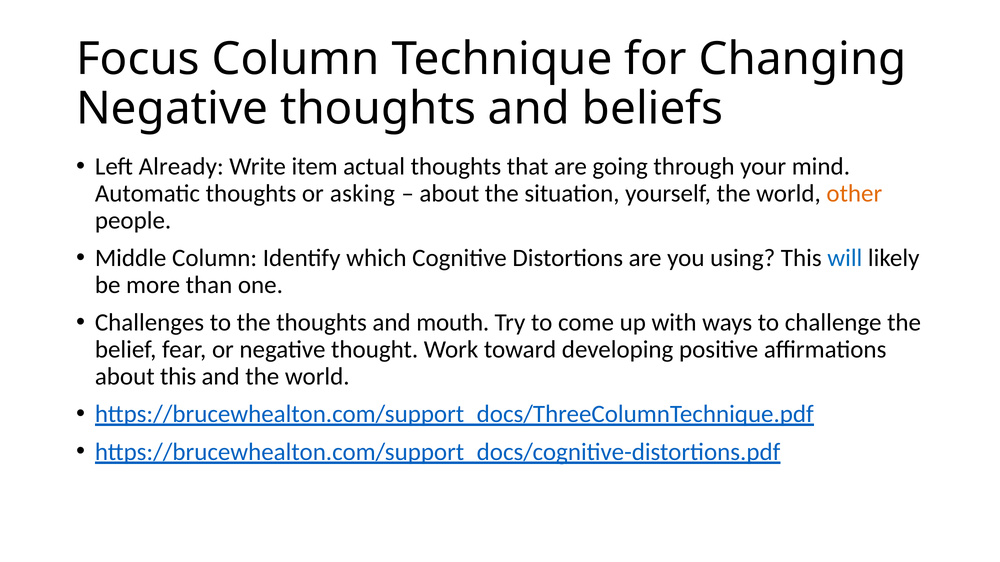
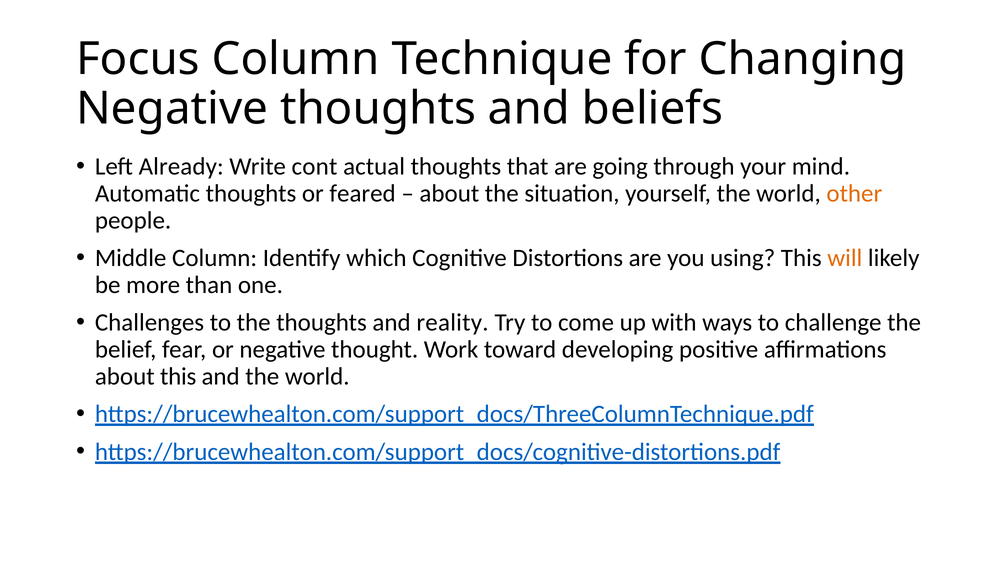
item: item -> cont
asking: asking -> feared
will colour: blue -> orange
mouth: mouth -> reality
